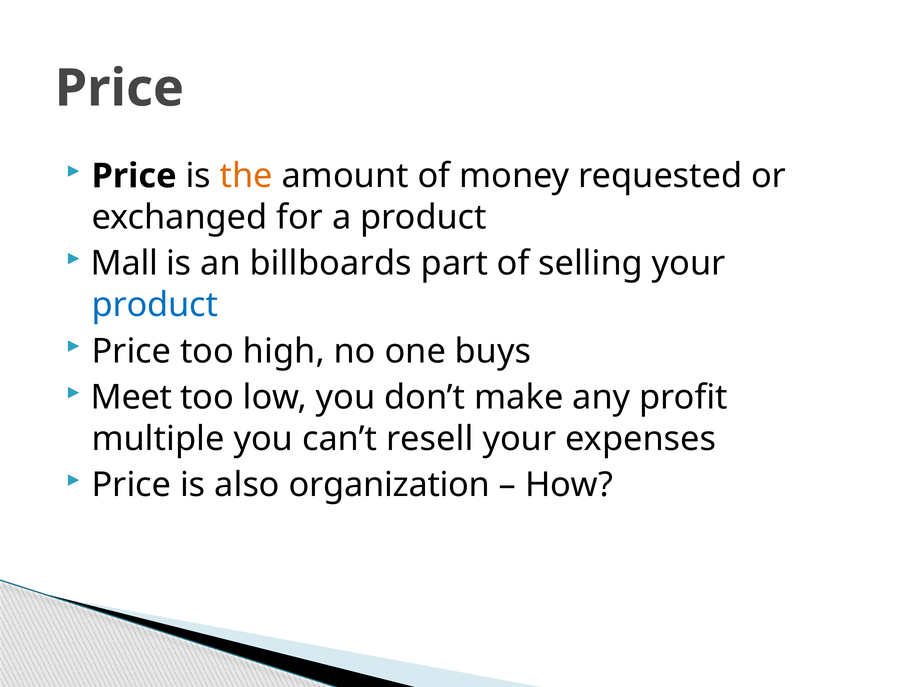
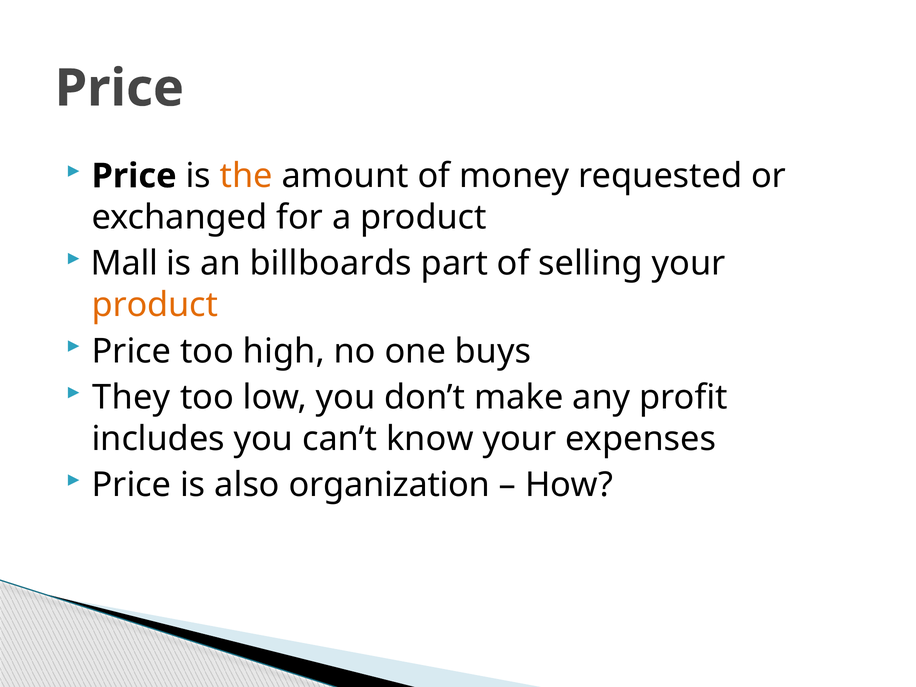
product at (155, 305) colour: blue -> orange
Meet: Meet -> They
multiple: multiple -> includes
resell: resell -> know
